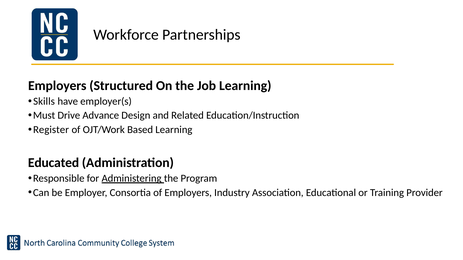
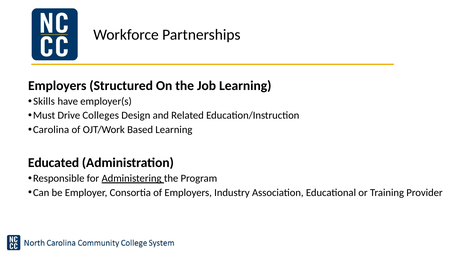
Advance: Advance -> Colleges
Register: Register -> Carolina
